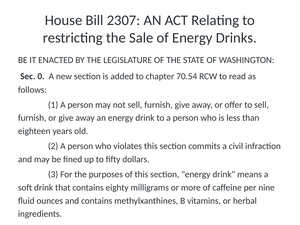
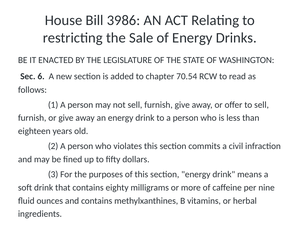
2307: 2307 -> 3986
0: 0 -> 6
